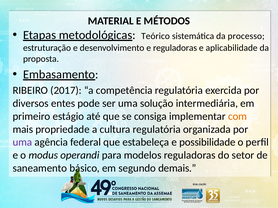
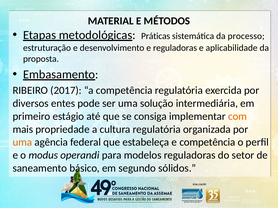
Teórico: Teórico -> Práticas
uma at (22, 143) colour: purple -> orange
e possibilidade: possibilidade -> competência
demais: demais -> sólidos
